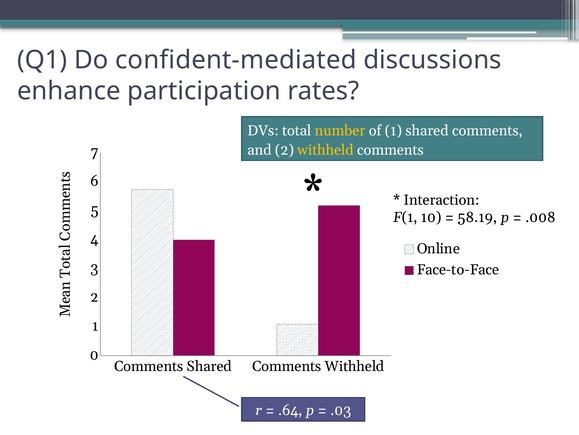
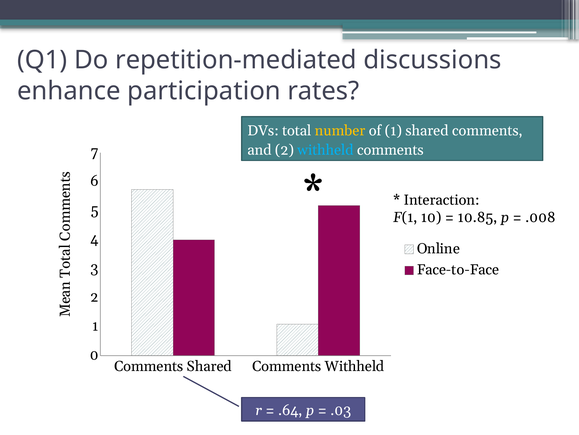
confident-mediated: confident-mediated -> repetition-mediated
withheld at (325, 150) colour: yellow -> light blue
58.19: 58.19 -> 10.85
